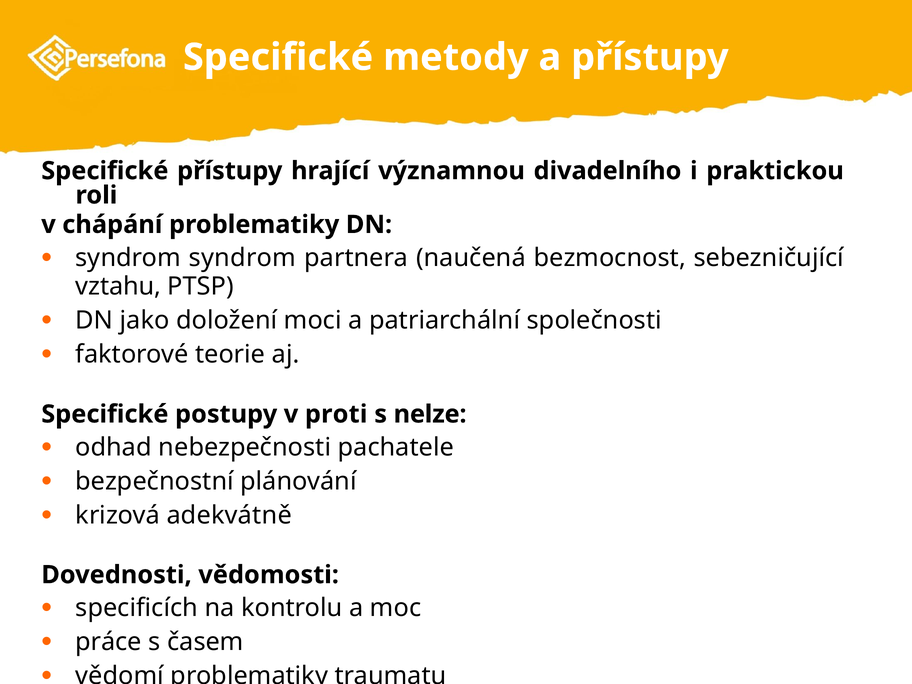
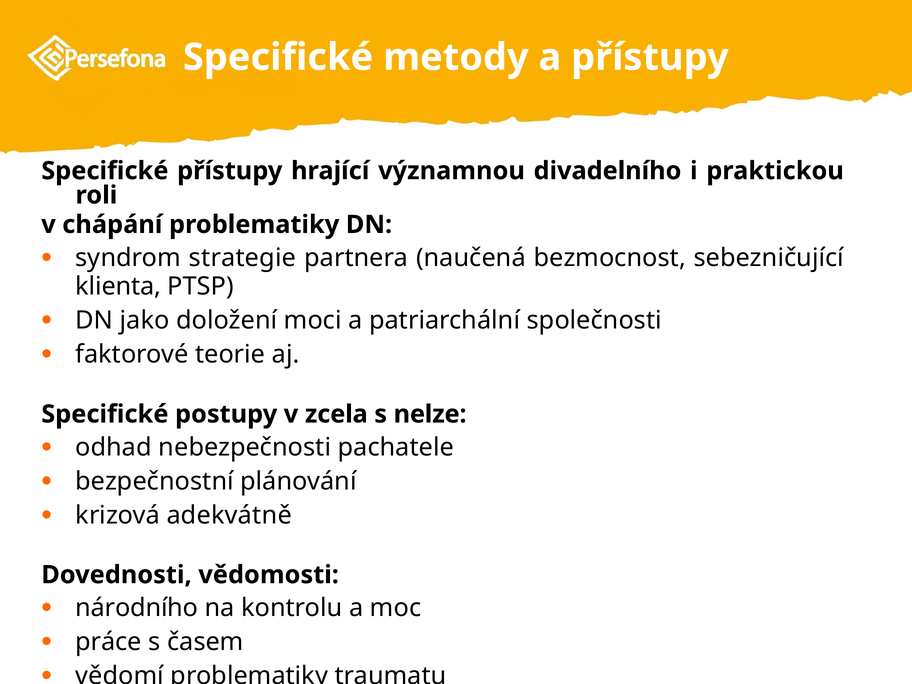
syndrom syndrom: syndrom -> strategie
vztahu: vztahu -> klienta
proti: proti -> zcela
specificích: specificích -> národního
